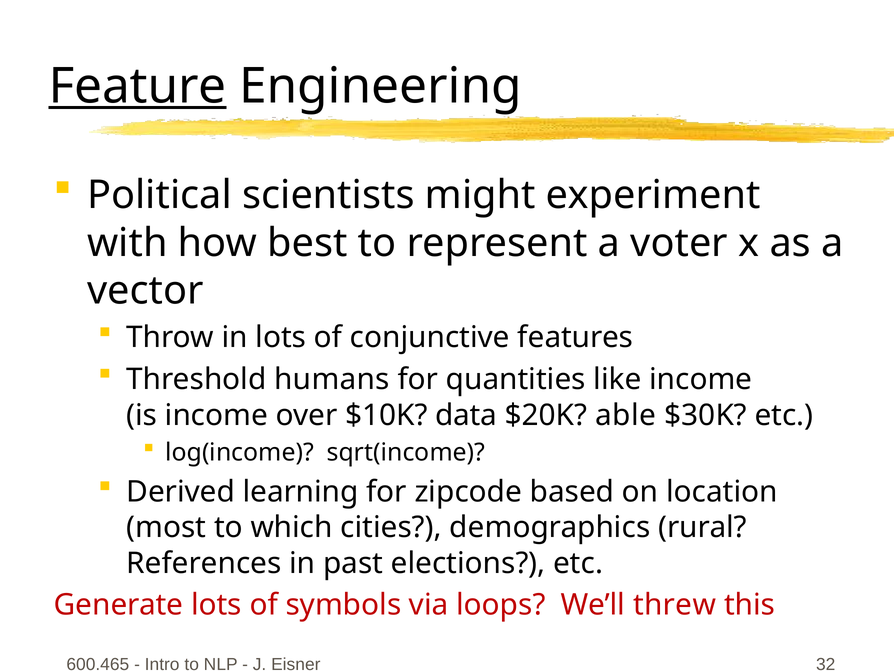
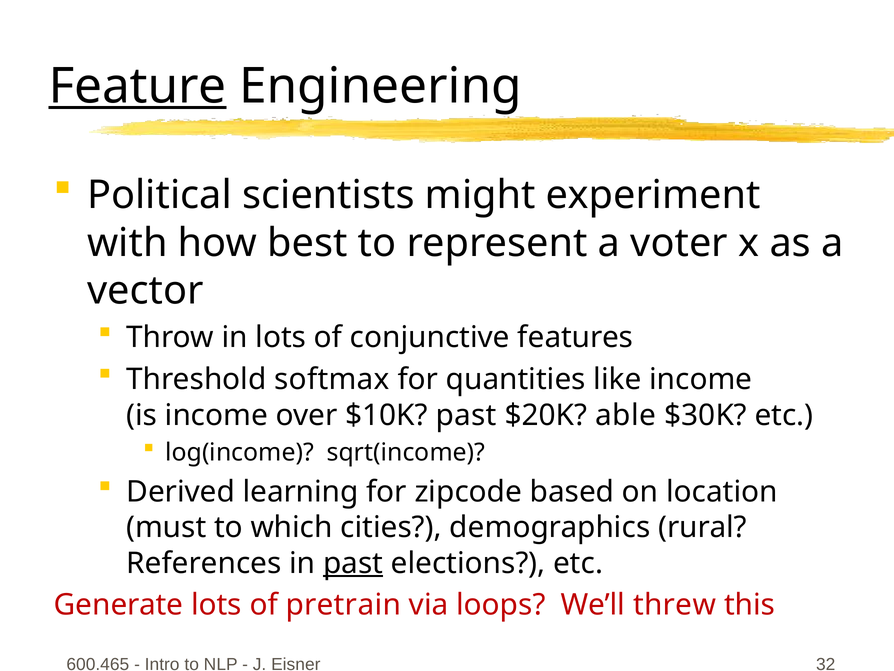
humans: humans -> softmax
$10K data: data -> past
most: most -> must
past at (353, 563) underline: none -> present
symbols: symbols -> pretrain
